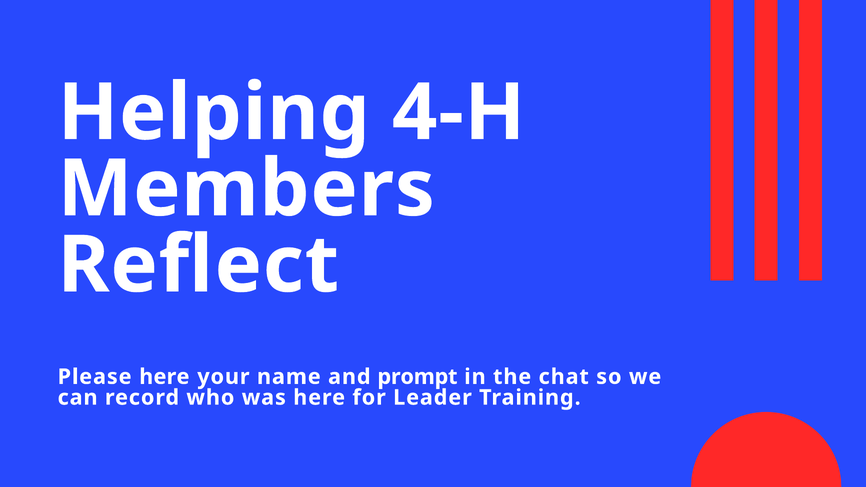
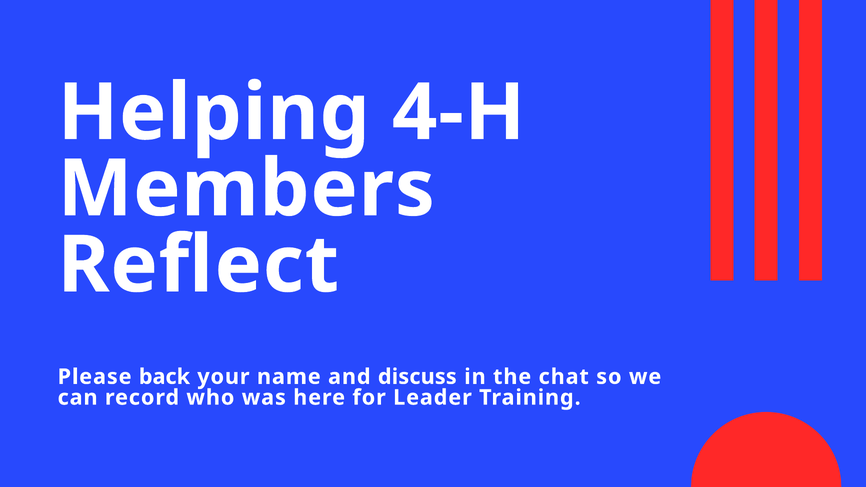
Please here: here -> back
prompt: prompt -> discuss
